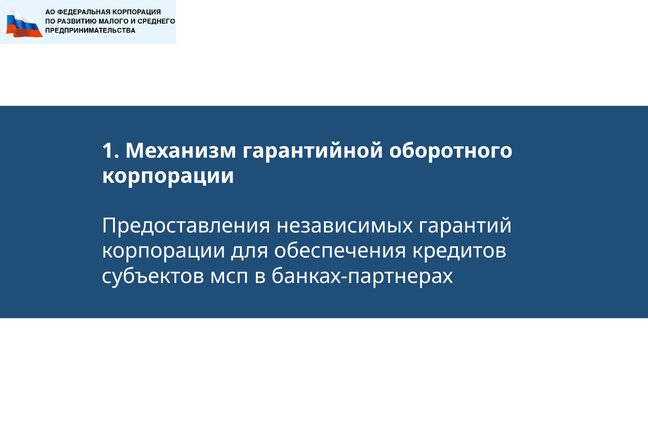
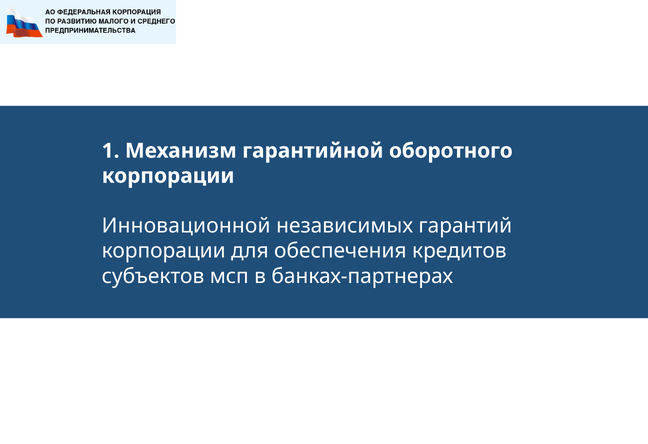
Предоставления: Предоставления -> Инновационной
